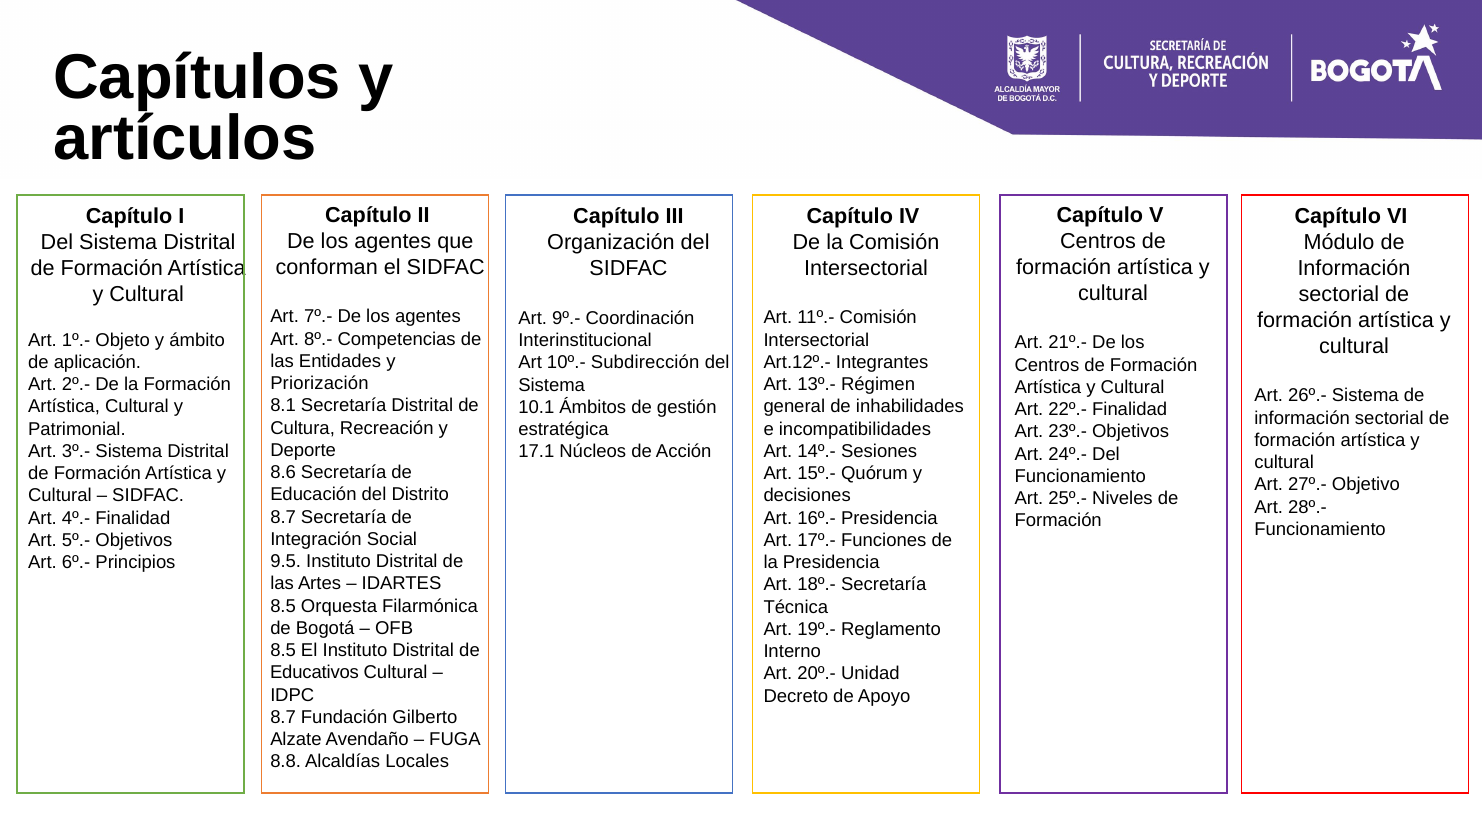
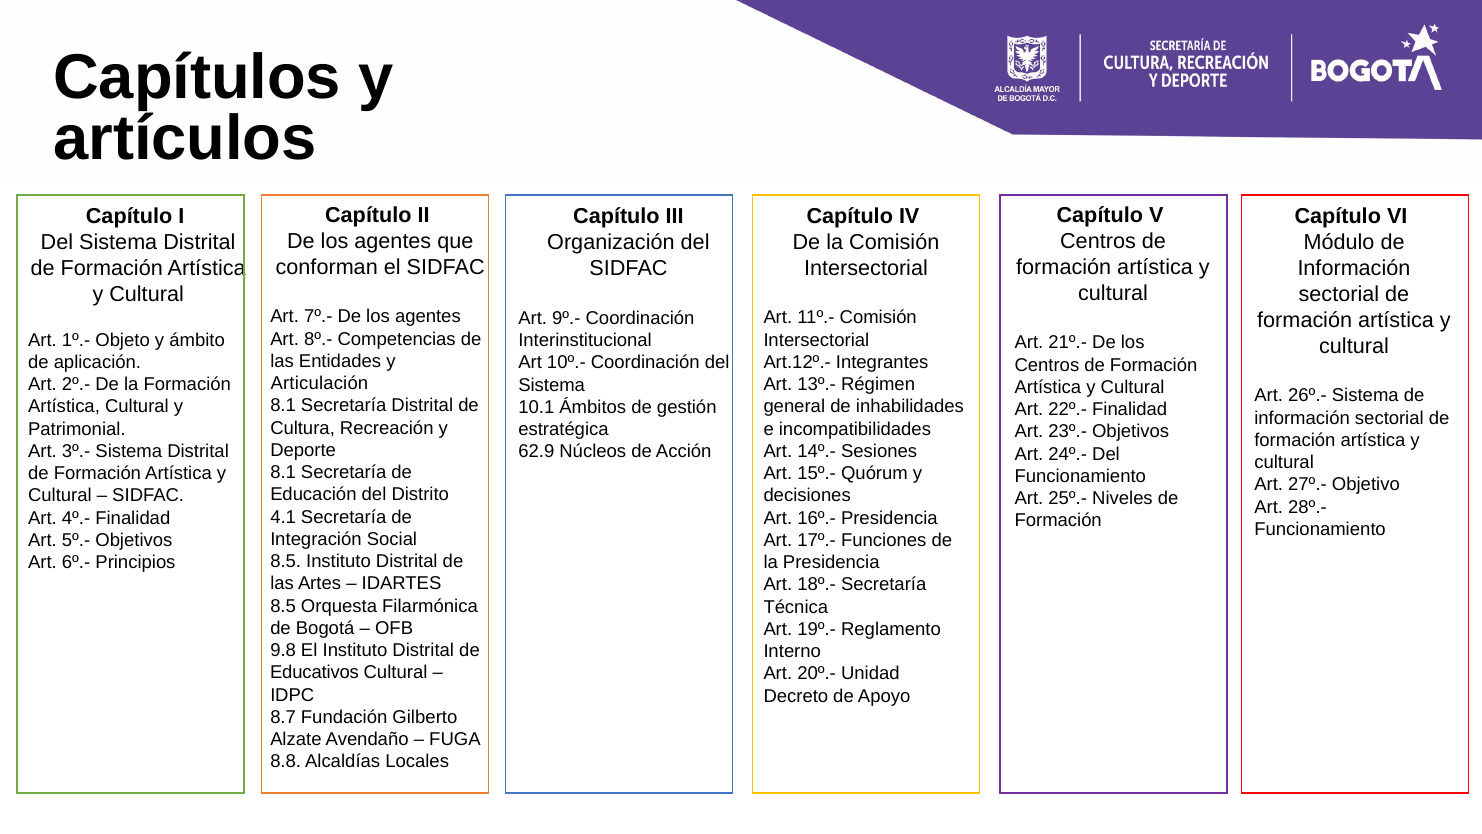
10º.- Subdirección: Subdirección -> Coordinación
Priorización: Priorización -> Articulación
17.1: 17.1 -> 62.9
8.6 at (283, 472): 8.6 -> 8.1
8.7 at (283, 517): 8.7 -> 4.1
9.5 at (286, 561): 9.5 -> 8.5
8.5 at (283, 650): 8.5 -> 9.8
